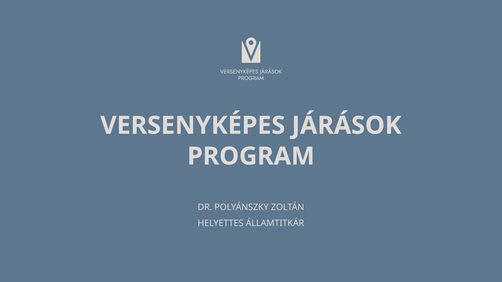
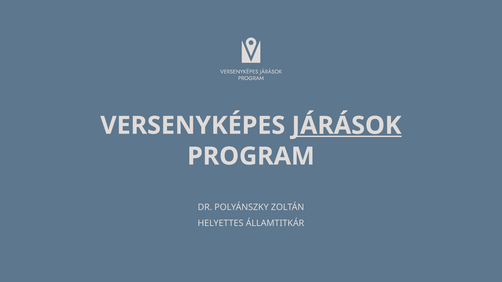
JÁRÁSOK underline: none -> present
